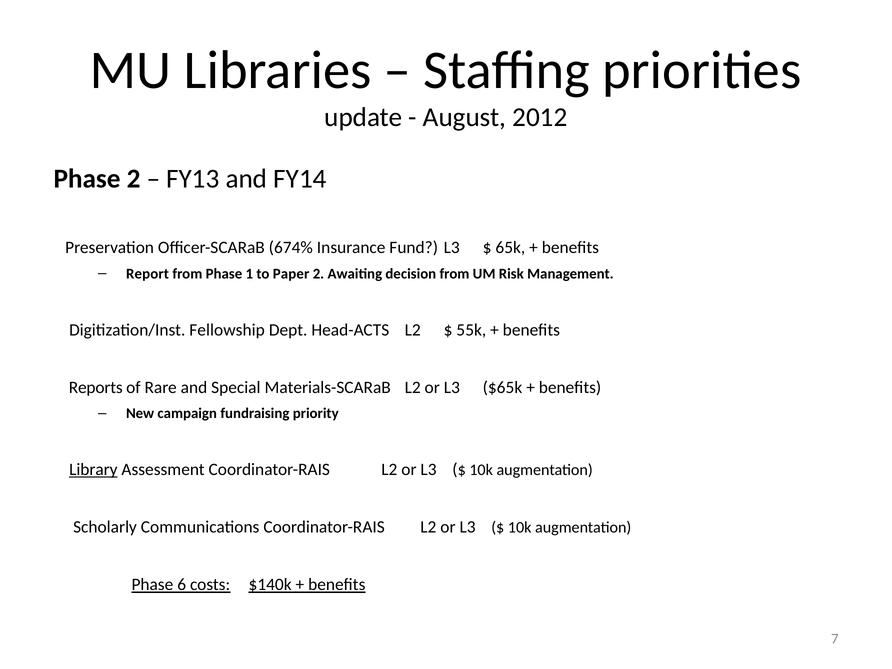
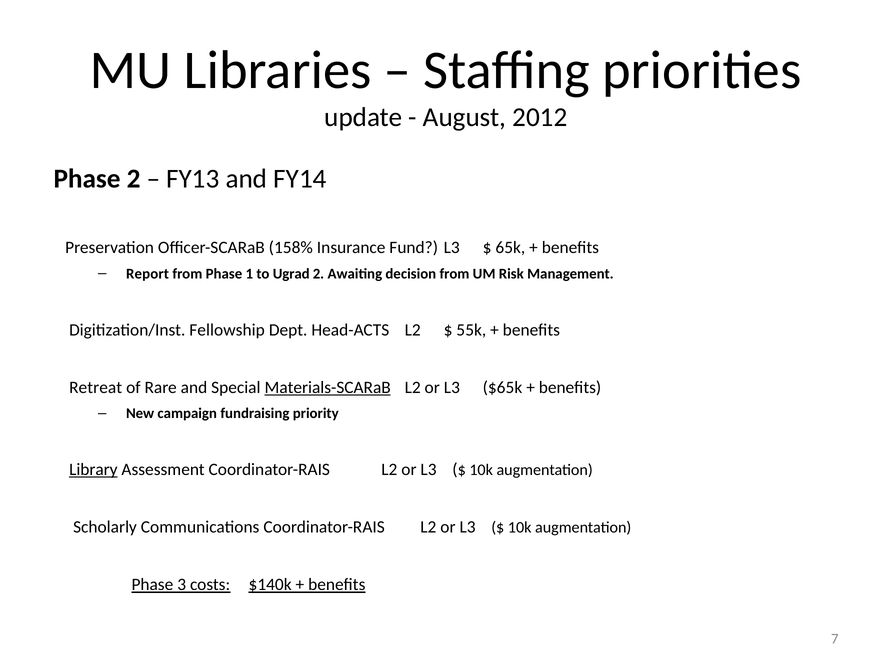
674%: 674% -> 158%
Paper: Paper -> Ugrad
Reports: Reports -> Retreat
Materials-SCARaB underline: none -> present
6: 6 -> 3
